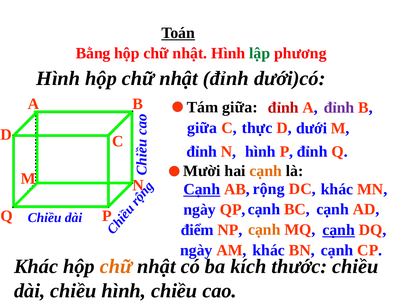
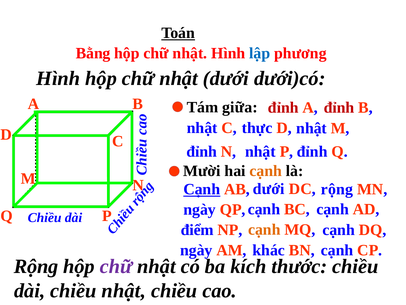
lập colour: green -> blue
nhật đỉnh: đỉnh -> dưới
đỉnh at (339, 107) colour: purple -> red
giữa at (202, 128): giữa -> nhật
D dưới: dưới -> nhật
N hình: hình -> nhật
rộng at (269, 189): rộng -> dưới
khác at (337, 189): khác -> rộng
cạnh at (339, 230) underline: present -> none
Khác at (36, 266): Khác -> Rộng
chữ at (116, 266) colour: orange -> purple
chiều hình: hình -> nhật
